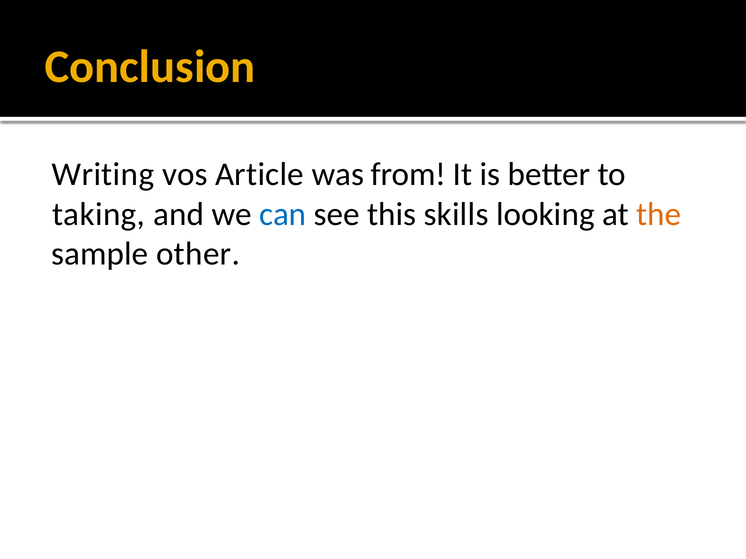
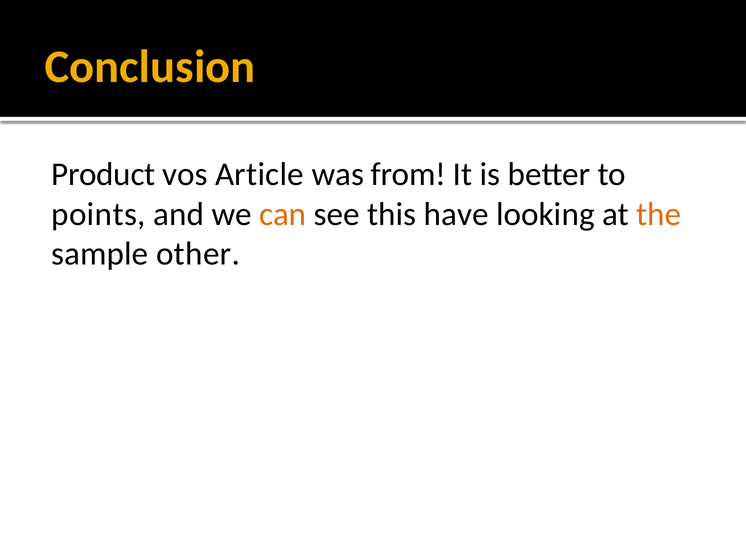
Writing: Writing -> Product
taking: taking -> points
can colour: blue -> orange
skills: skills -> have
